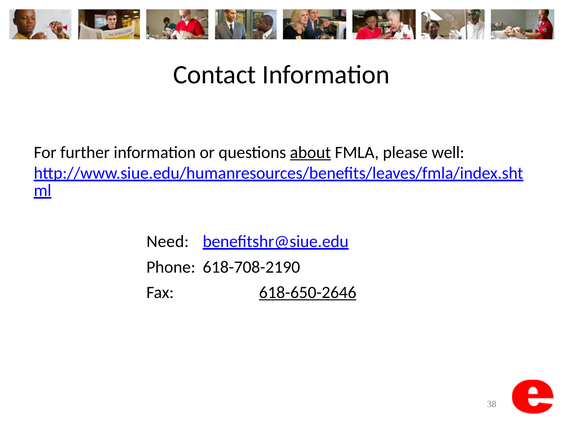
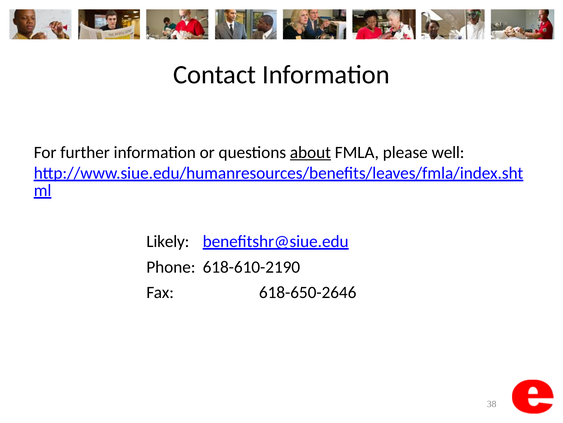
Need: Need -> Likely
618-708-2190: 618-708-2190 -> 618-610-2190
618-650-2646 underline: present -> none
